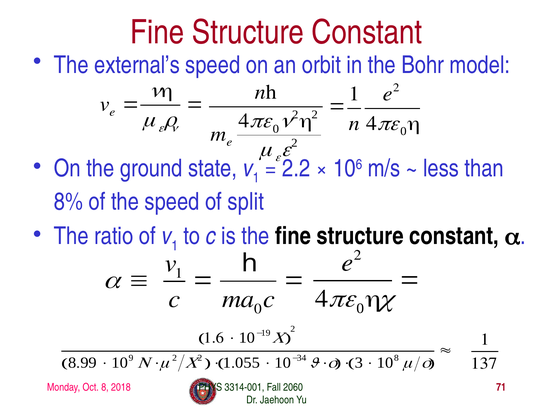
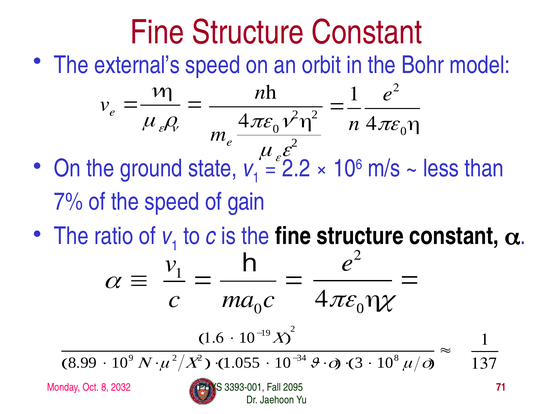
8%: 8% -> 7%
split: split -> gain
2018: 2018 -> 2032
3314-001: 3314-001 -> 3393-001
2060: 2060 -> 2095
